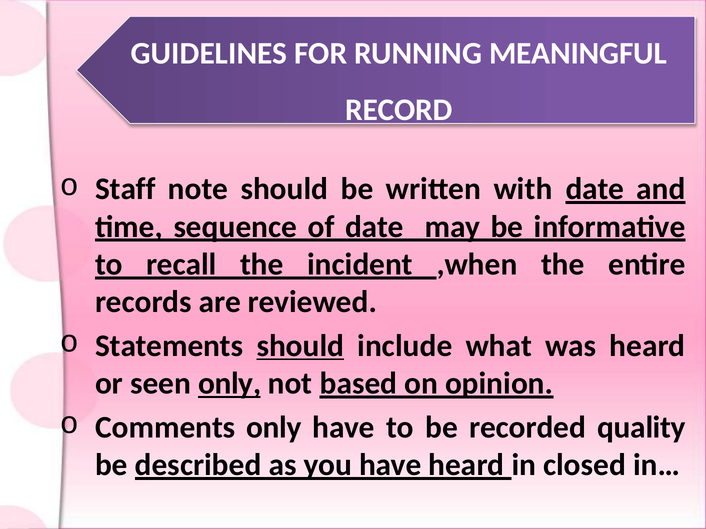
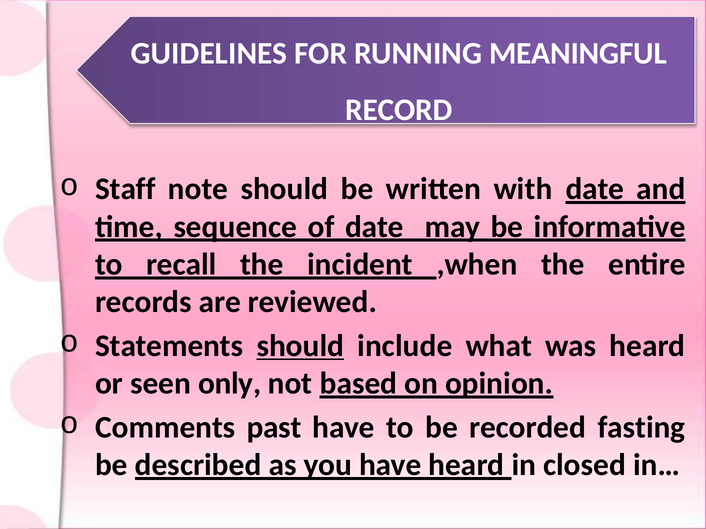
only at (230, 384) underline: present -> none
Comments only: only -> past
quality: quality -> fasting
